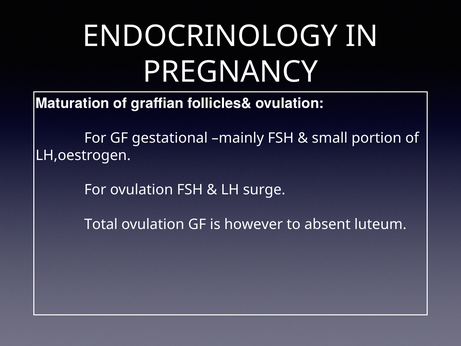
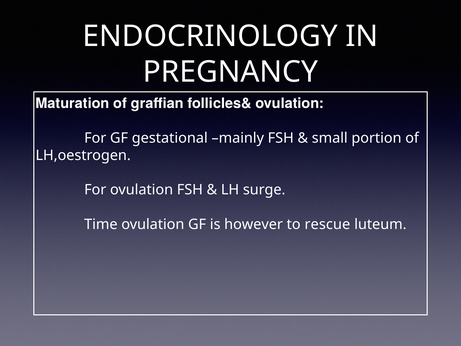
Total: Total -> Time
absent: absent -> rescue
